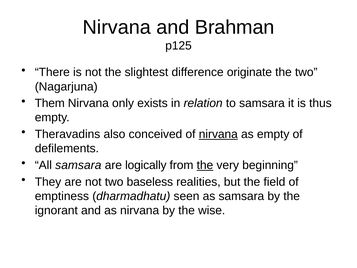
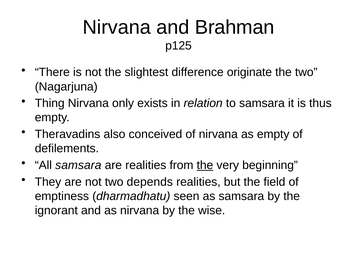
Them: Them -> Thing
nirvana at (218, 134) underline: present -> none
are logically: logically -> realities
baseless: baseless -> depends
